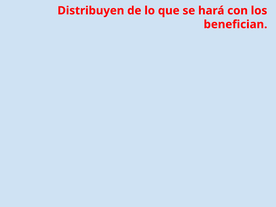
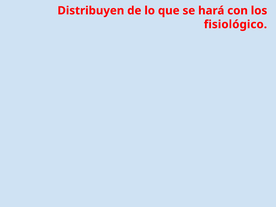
benefician: benefician -> fisiológico
